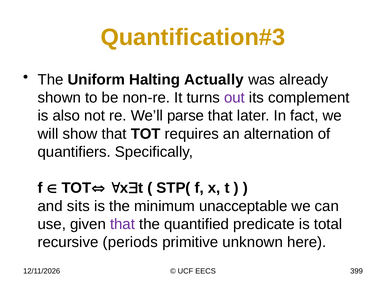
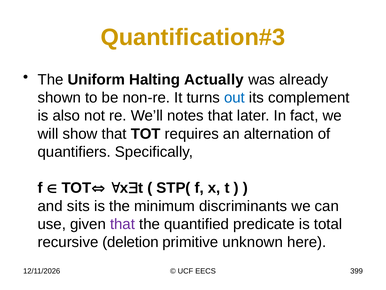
out colour: purple -> blue
parse: parse -> notes
unacceptable: unacceptable -> discriminants
periods: periods -> deletion
